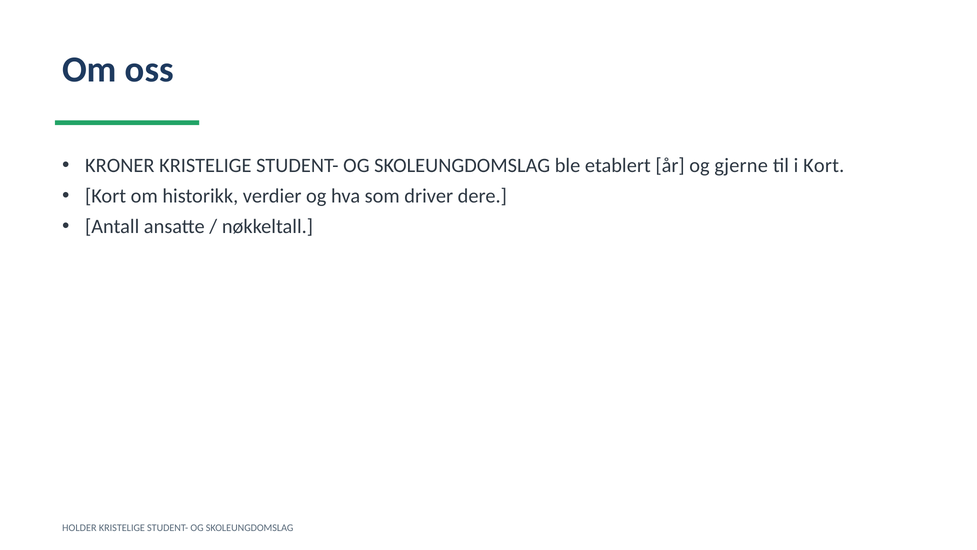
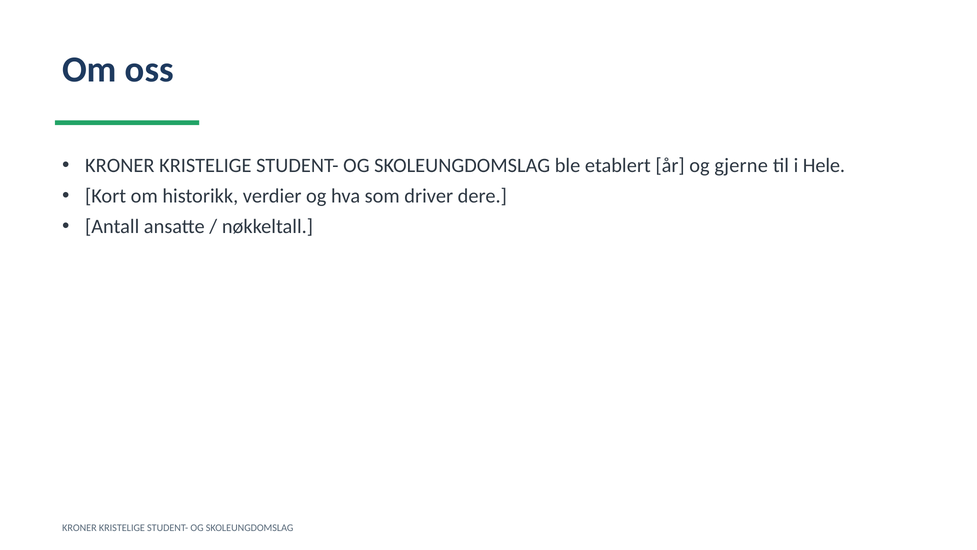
i Kort: Kort -> Hele
HOLDER at (79, 527): HOLDER -> KRONER
